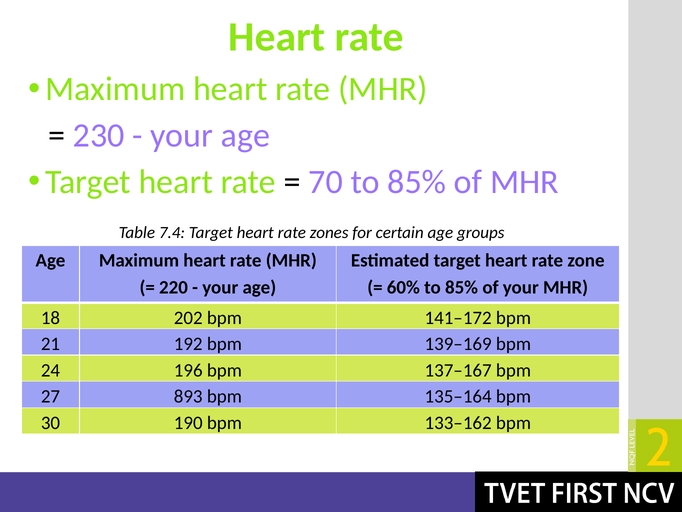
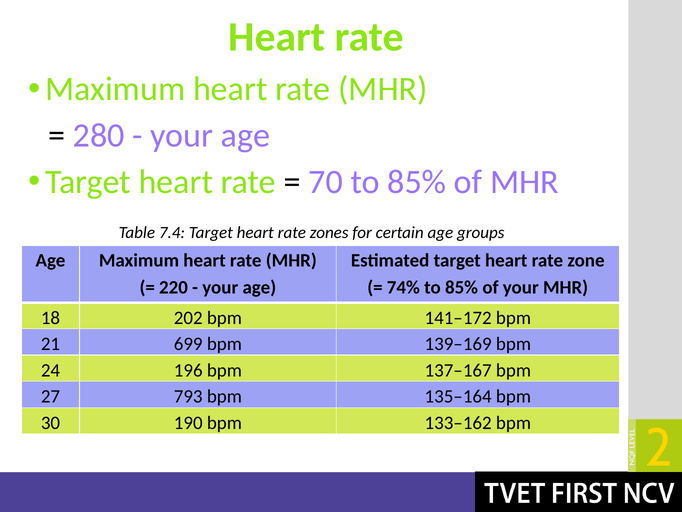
230: 230 -> 280
60%: 60% -> 74%
192: 192 -> 699
893: 893 -> 793
